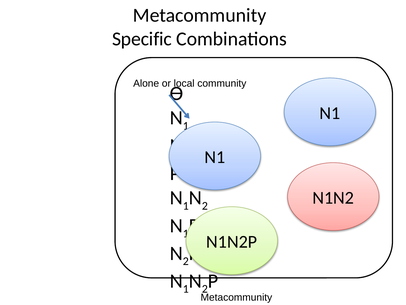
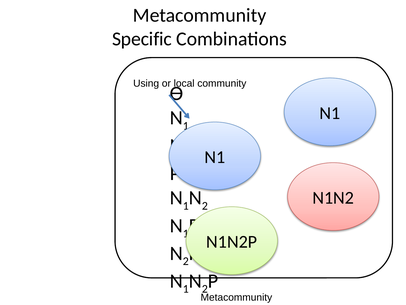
Alone: Alone -> Using
